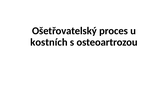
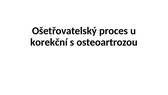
kostních: kostních -> korekční
